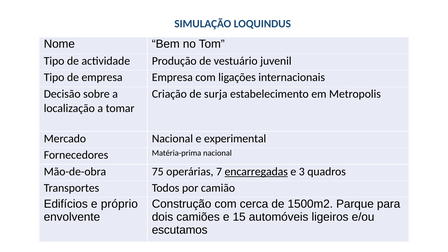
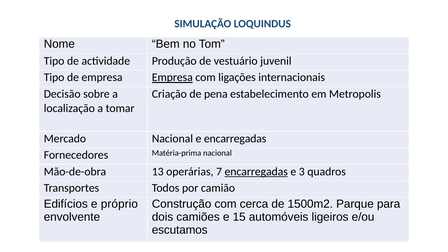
Empresa at (172, 77) underline: none -> present
surja: surja -> pena
e experimental: experimental -> encarregadas
75: 75 -> 13
